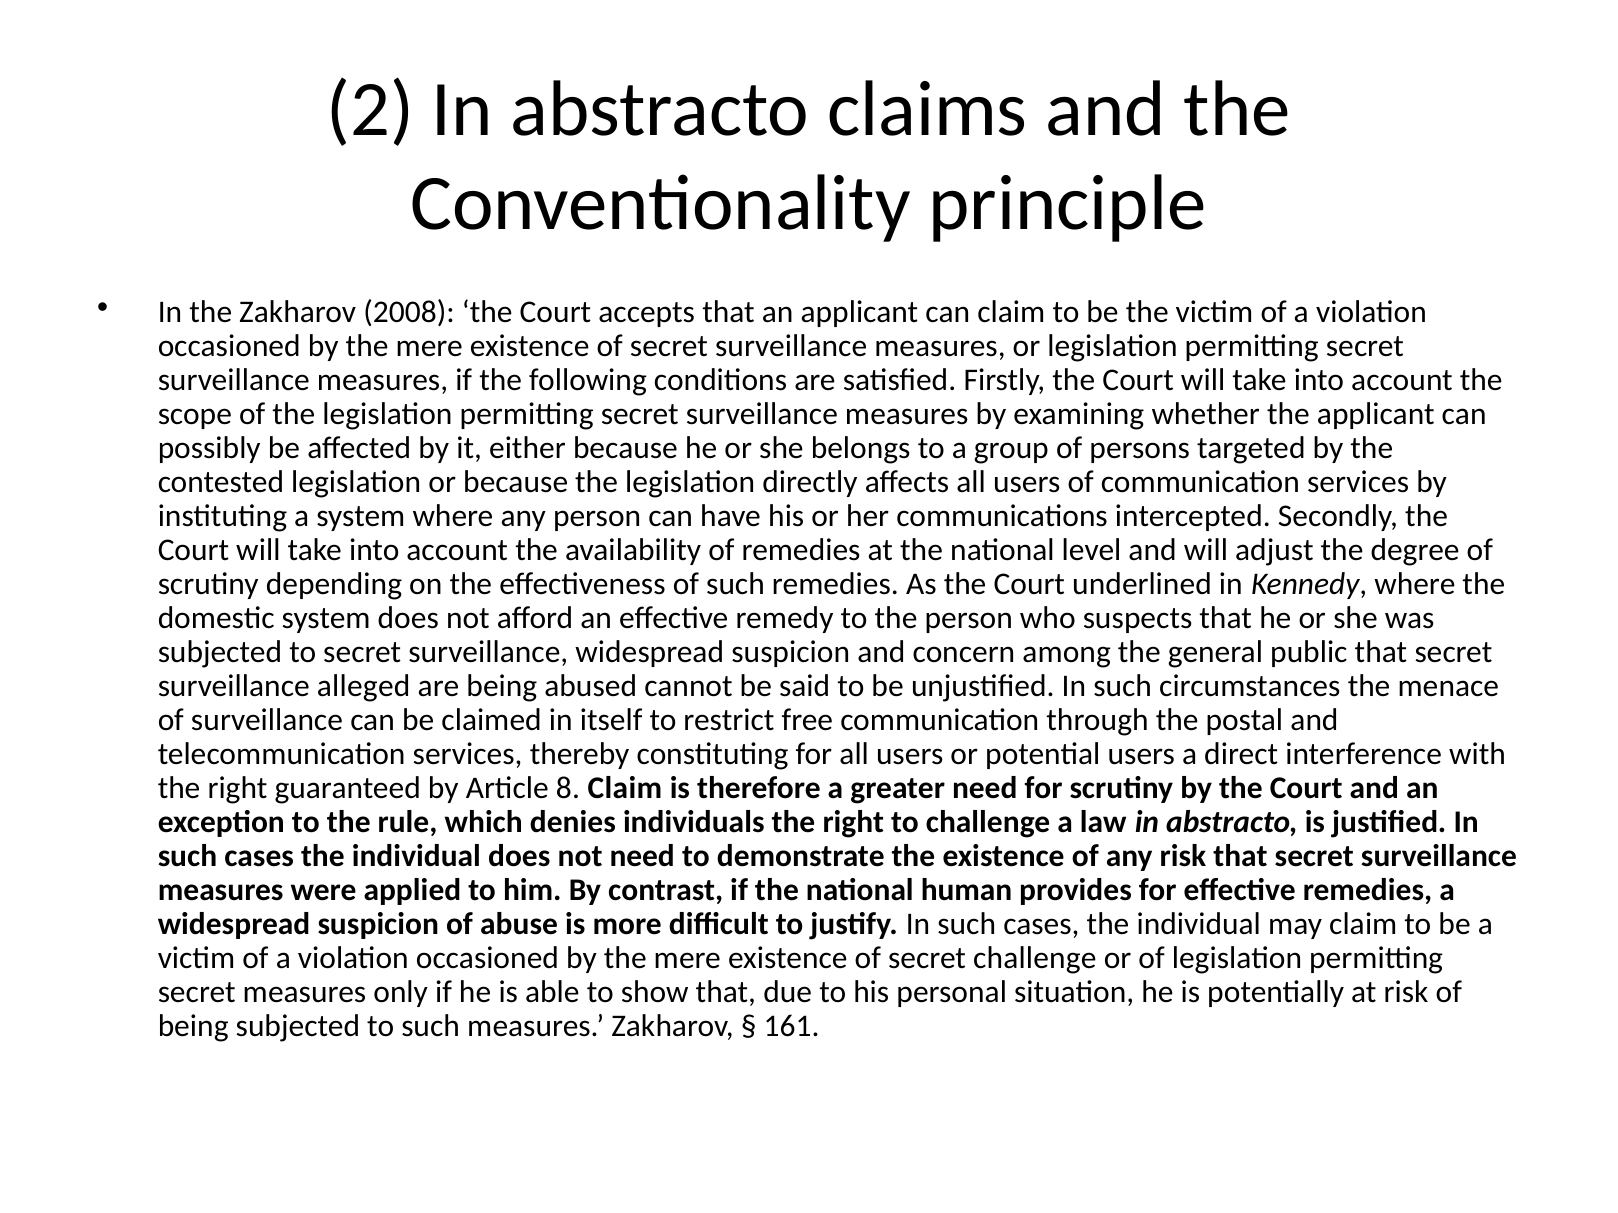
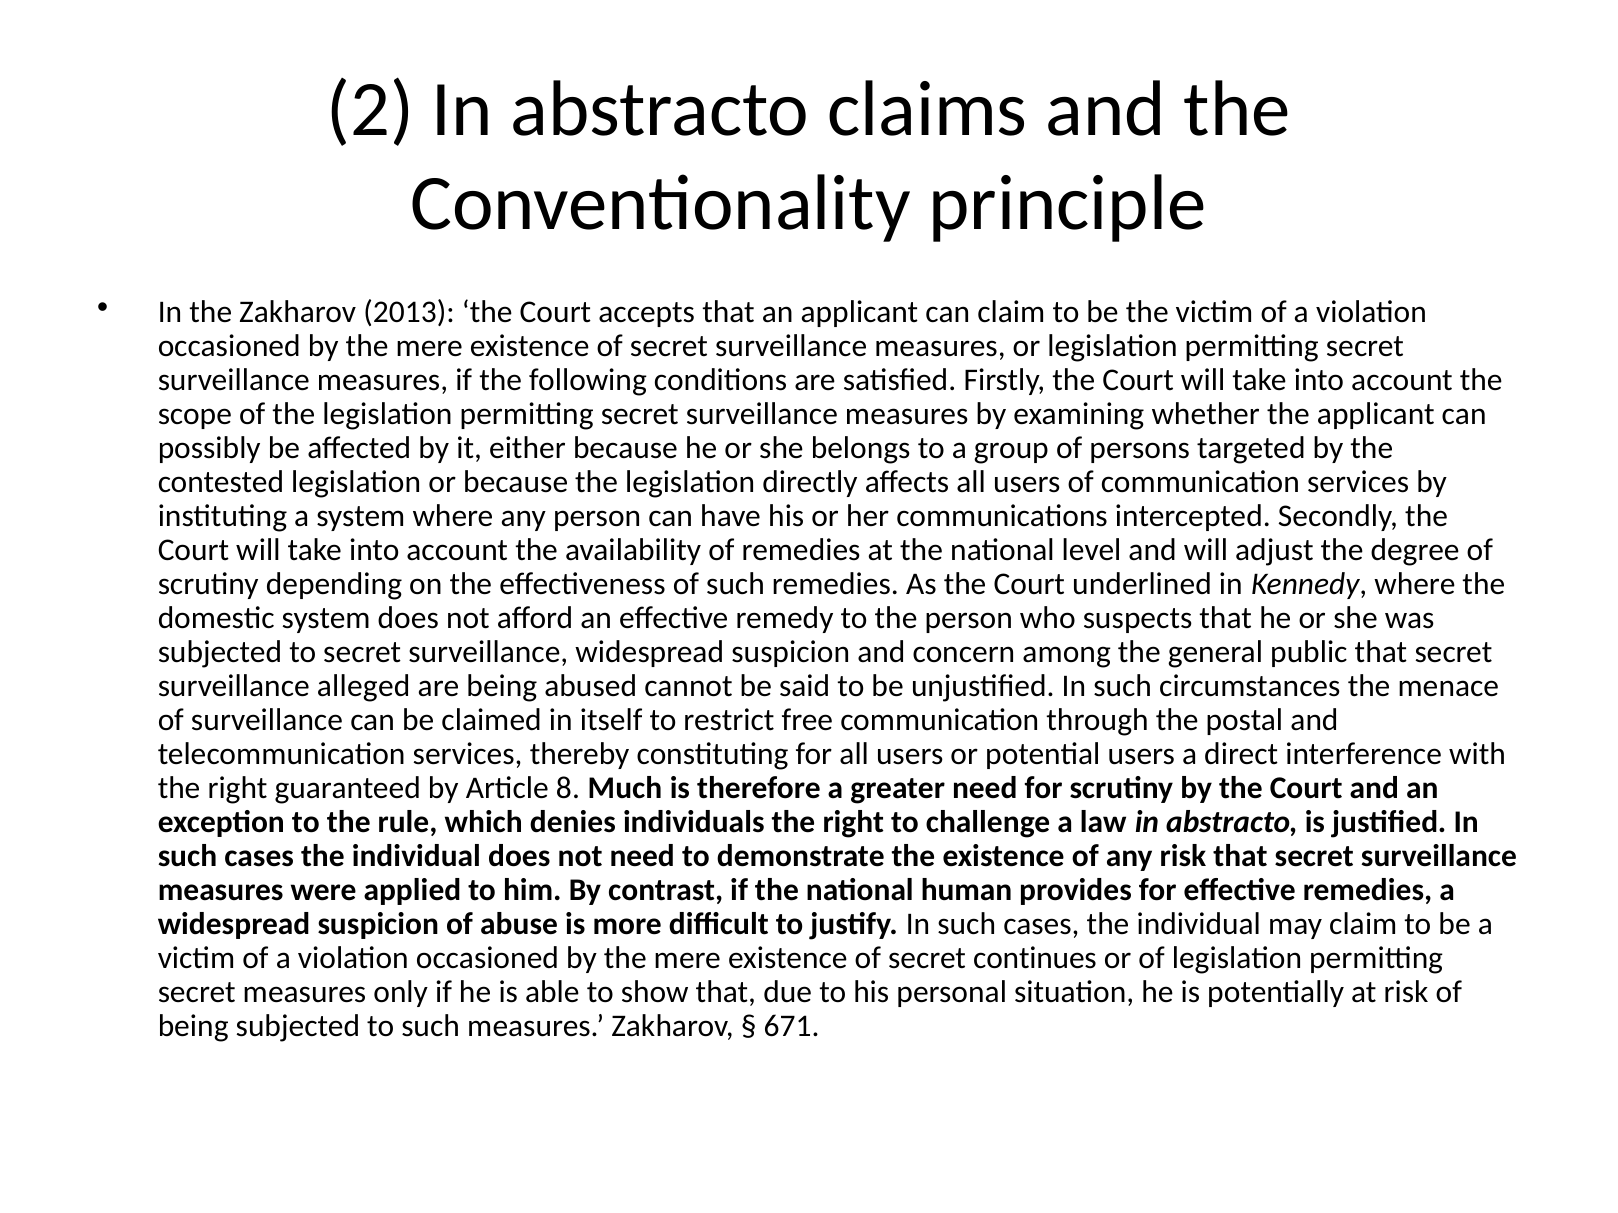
2008: 2008 -> 2013
8 Claim: Claim -> Much
secret challenge: challenge -> continues
161: 161 -> 671
